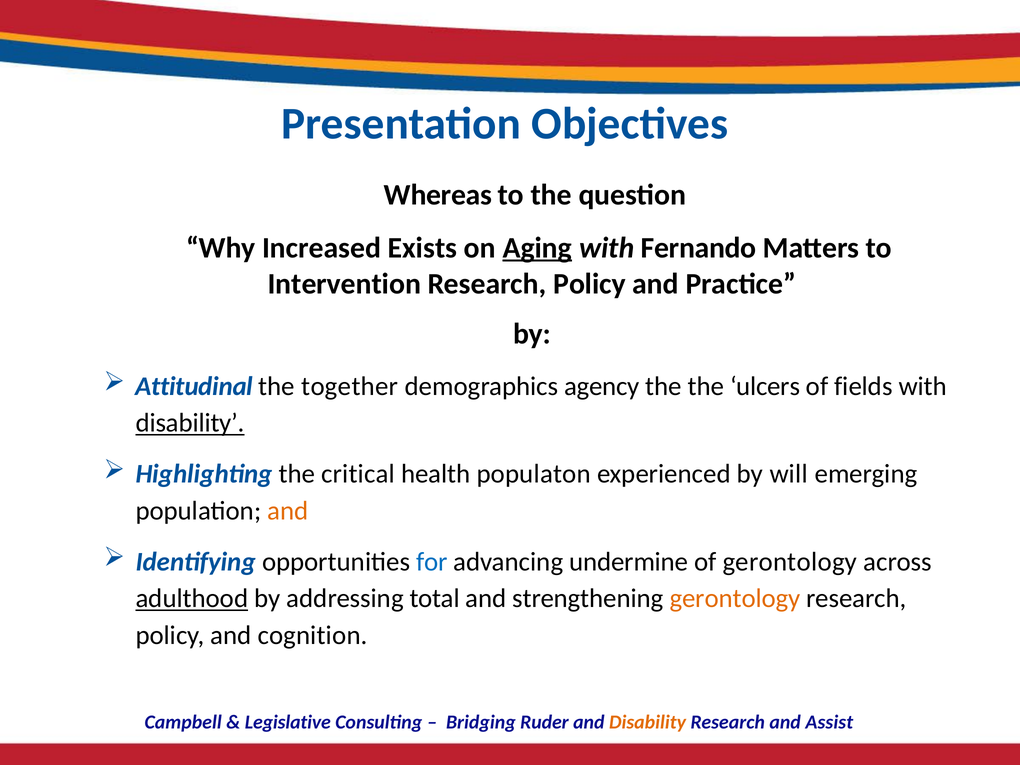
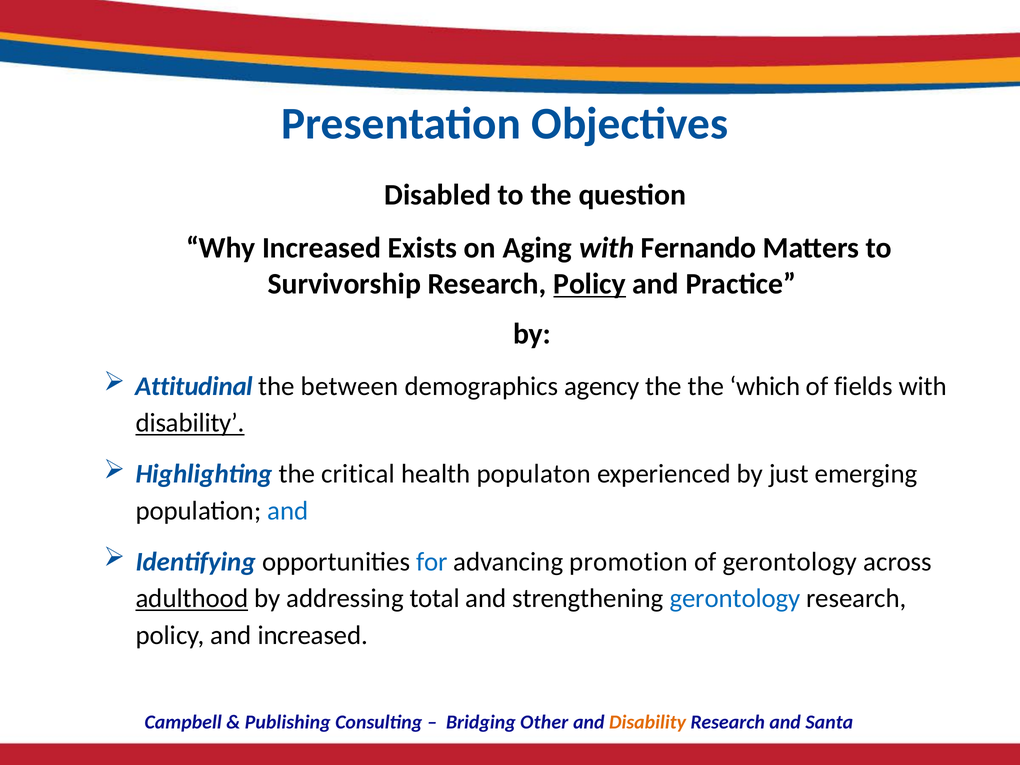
Whereas: Whereas -> Disabled
Aging underline: present -> none
Intervention: Intervention -> Survivorship
Policy at (590, 284) underline: none -> present
together: together -> between
ulcers: ulcers -> which
will: will -> just
and at (288, 511) colour: orange -> blue
undermine: undermine -> promotion
gerontology at (735, 599) colour: orange -> blue
and cognition: cognition -> increased
Legislative: Legislative -> Publishing
Ruder: Ruder -> Other
Assist: Assist -> Santa
